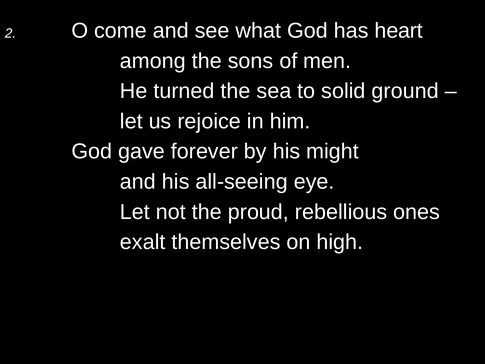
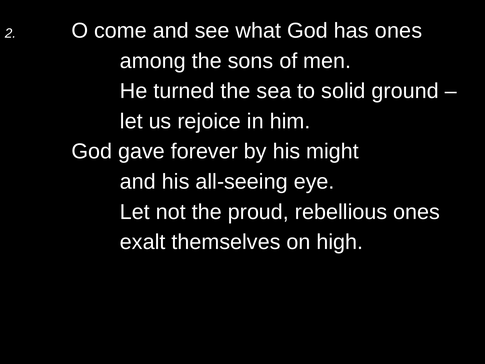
has heart: heart -> ones
